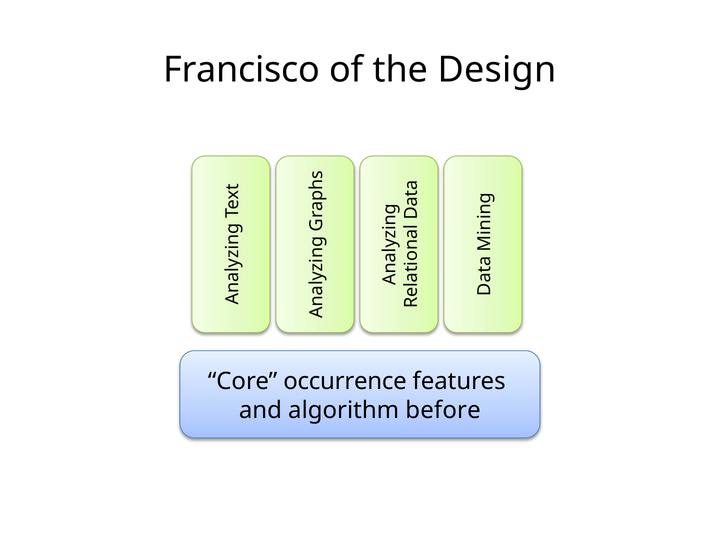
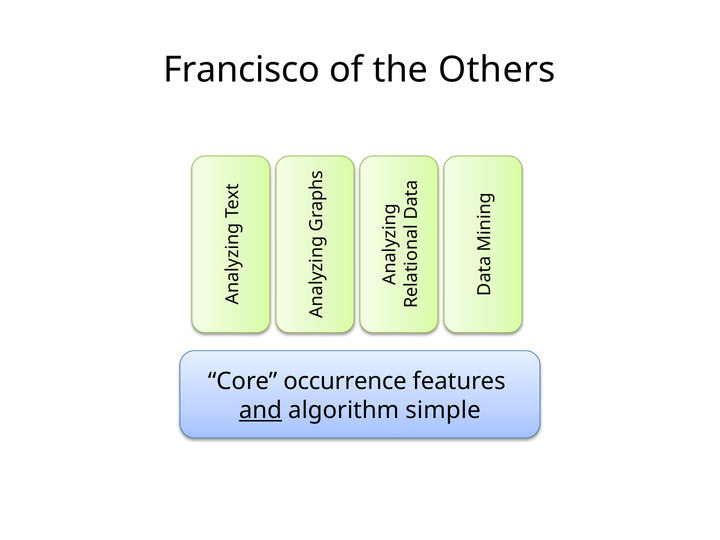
Design: Design -> Others
and underline: none -> present
before: before -> simple
